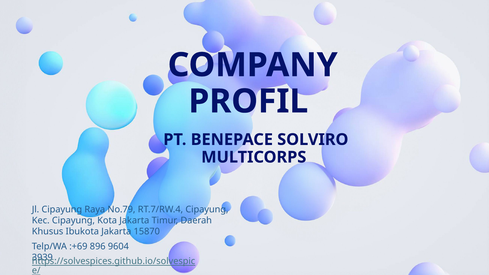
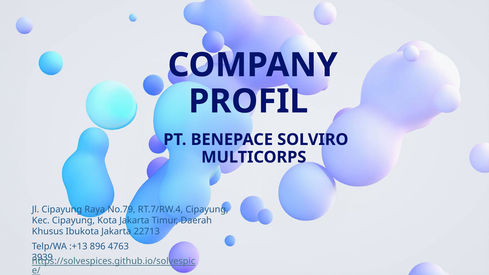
15870: 15870 -> 22713
:+69: :+69 -> :+13
9604: 9604 -> 4763
